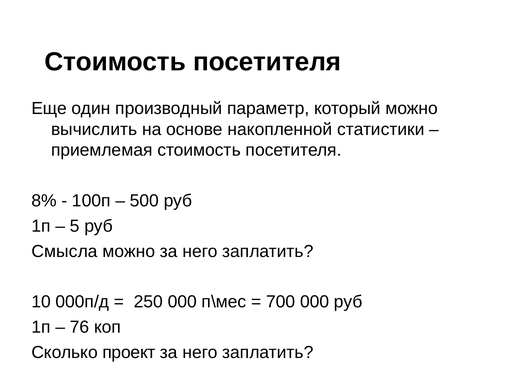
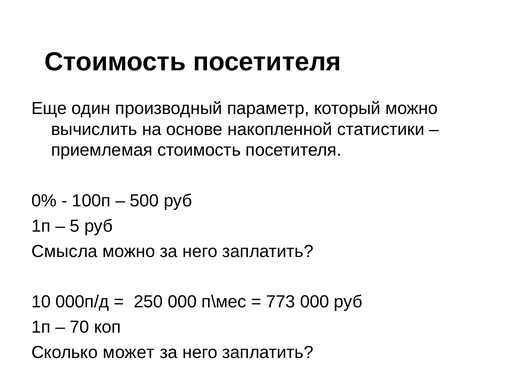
8%: 8% -> 0%
700: 700 -> 773
76: 76 -> 70
проект: проект -> может
